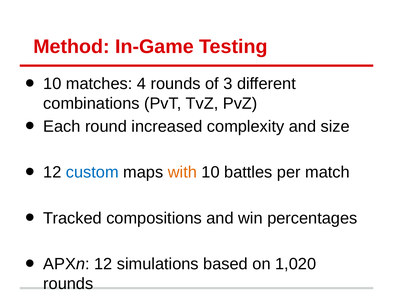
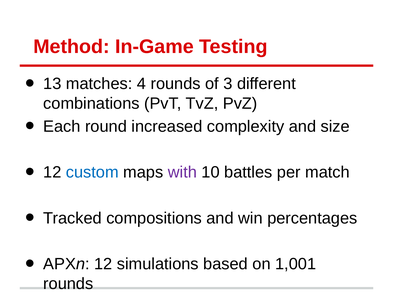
10 at (52, 84): 10 -> 13
with colour: orange -> purple
1,020: 1,020 -> 1,001
